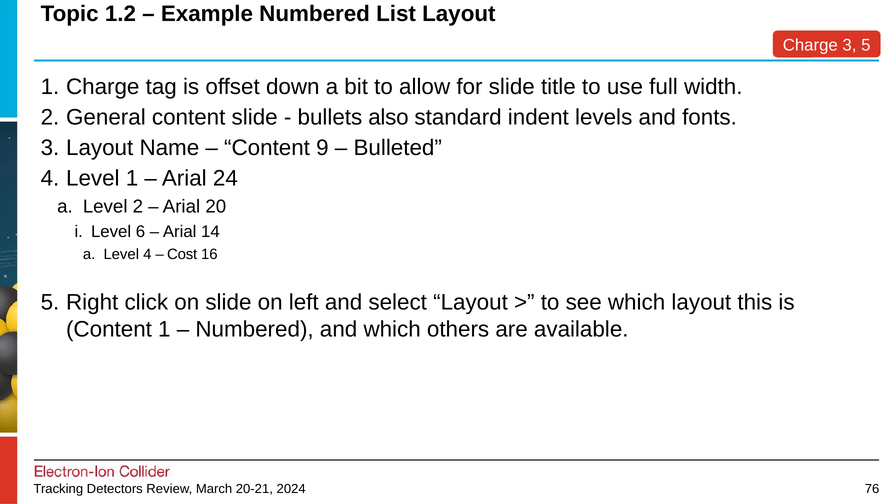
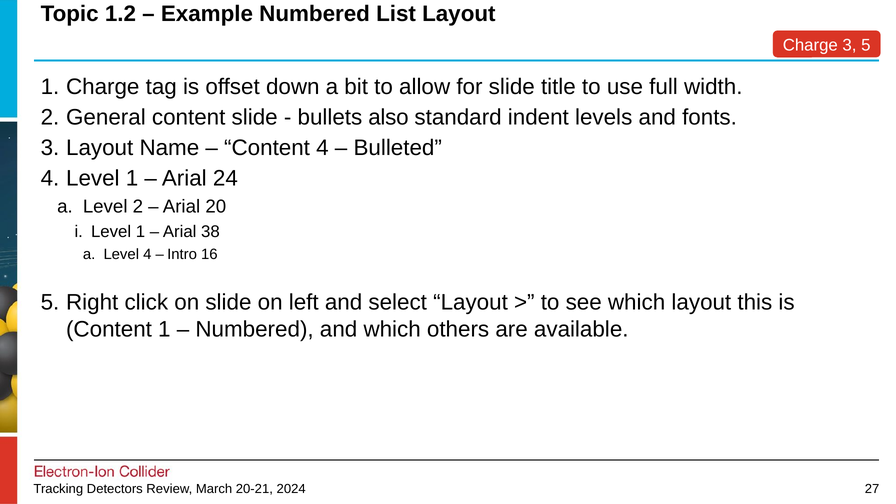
Content 9: 9 -> 4
6 at (140, 232): 6 -> 1
14: 14 -> 38
Cost: Cost -> Intro
76: 76 -> 27
